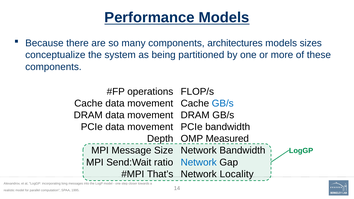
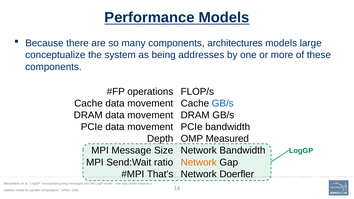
sizes: sizes -> large
partitioned: partitioned -> addresses
Network at (199, 162) colour: blue -> orange
Locality: Locality -> Doerfler
